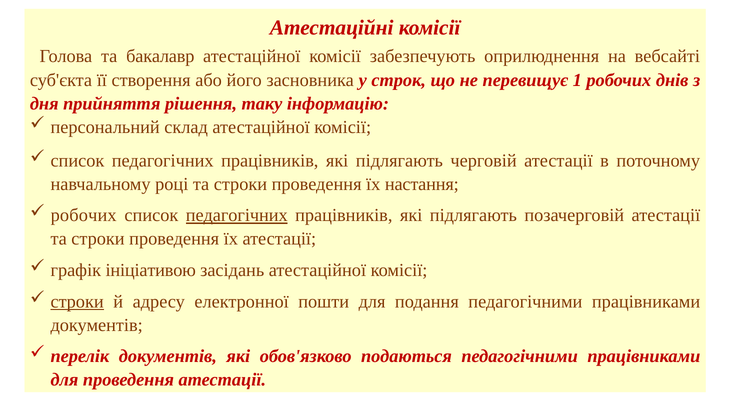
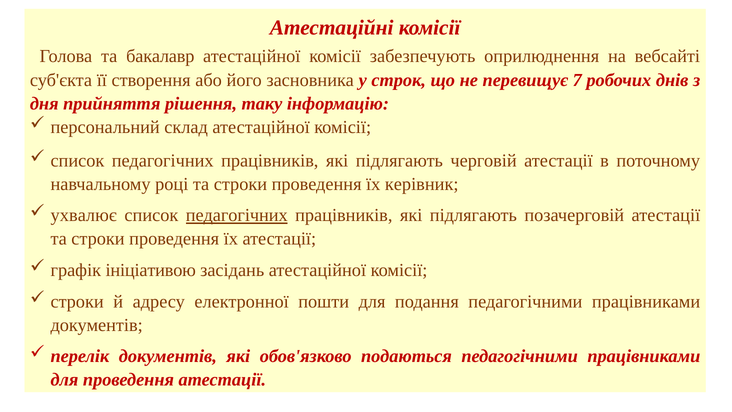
1: 1 -> 7
настання: настання -> керівник
робочих at (84, 215): робочих -> ухвалює
строки at (77, 301) underline: present -> none
